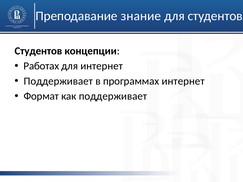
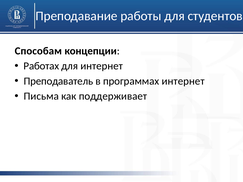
знание: знание -> работы
Студентов at (38, 51): Студентов -> Способам
Поддерживает at (58, 81): Поддерживает -> Преподаватель
Формат: Формат -> Письма
